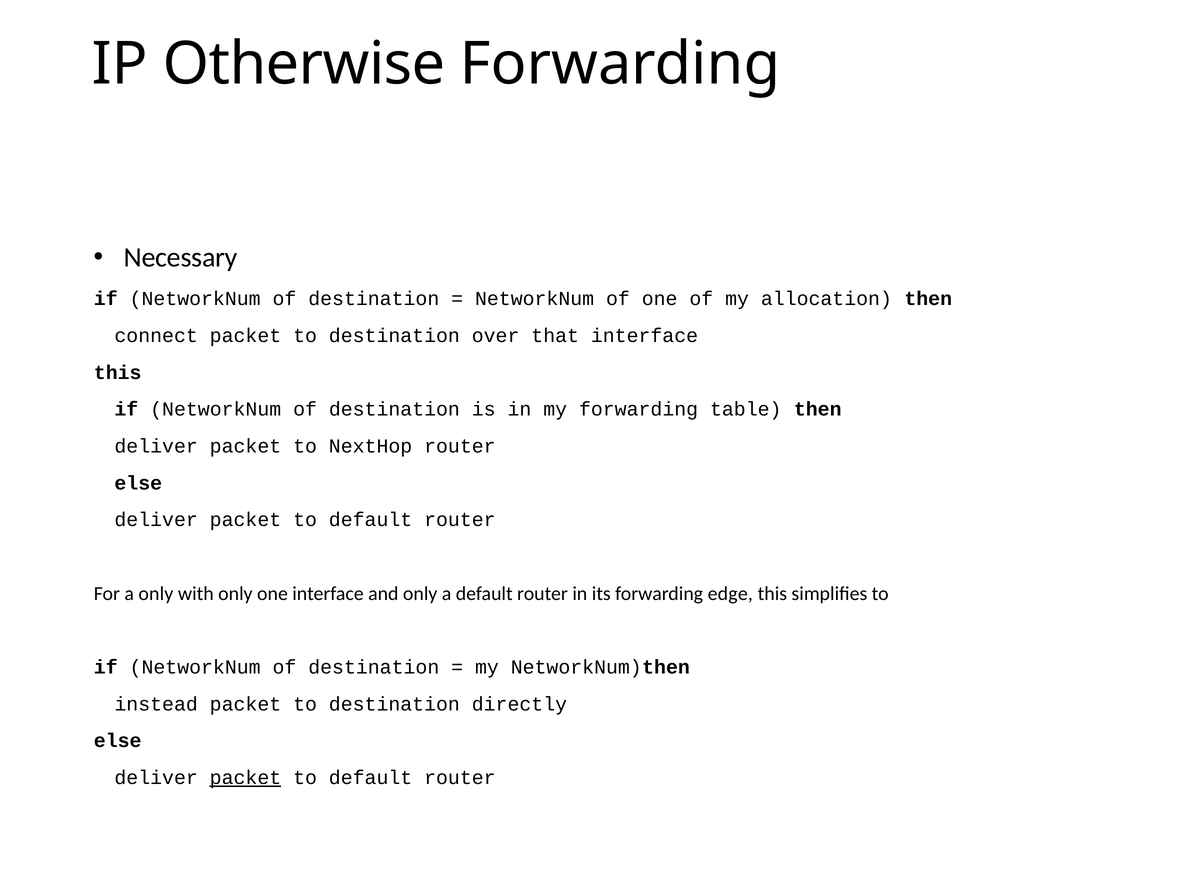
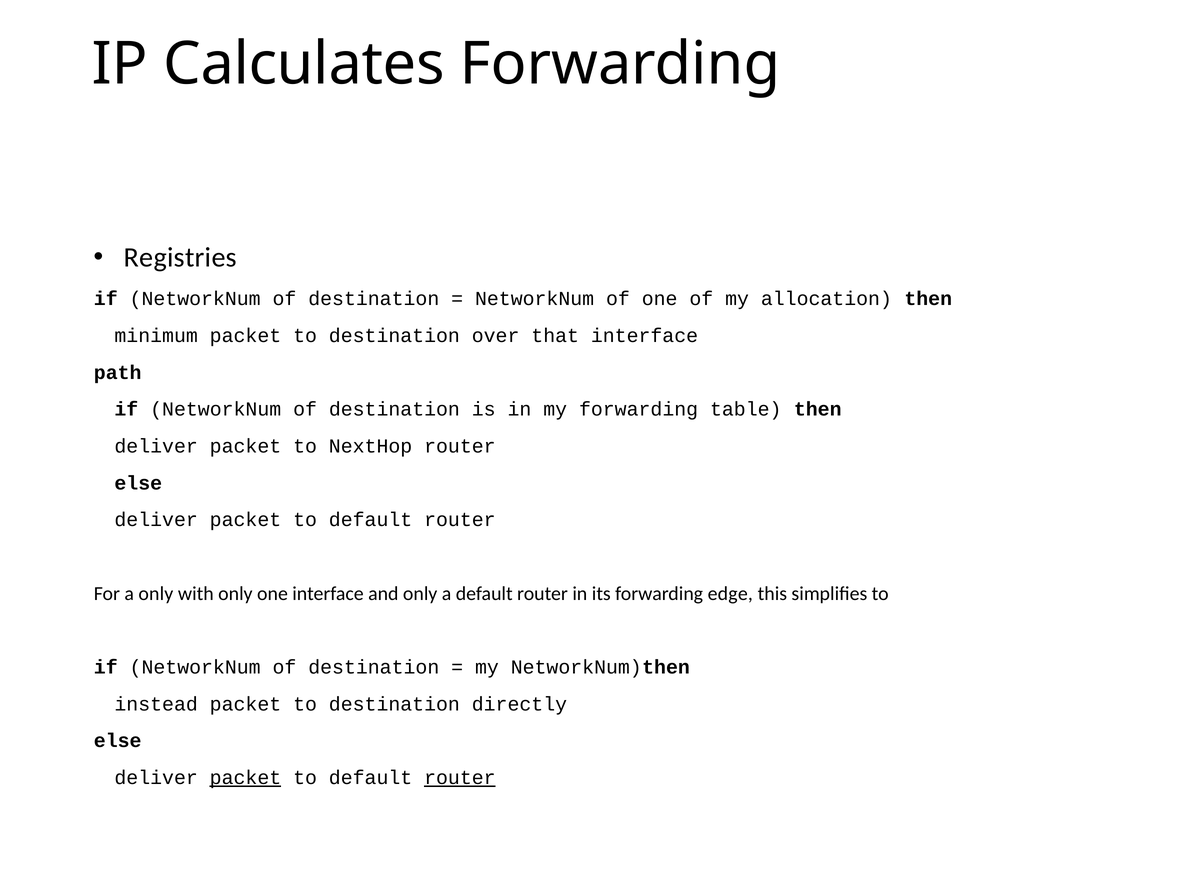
Otherwise: Otherwise -> Calculates
Necessary: Necessary -> Registries
connect: connect -> minimum
this at (118, 373): this -> path
router at (460, 778) underline: none -> present
